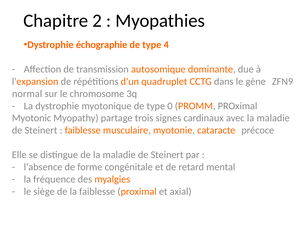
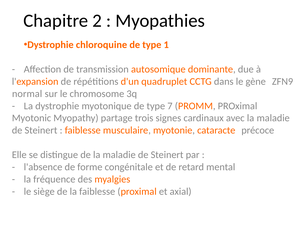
échographie: échographie -> chloroquine
4: 4 -> 1
0: 0 -> 7
